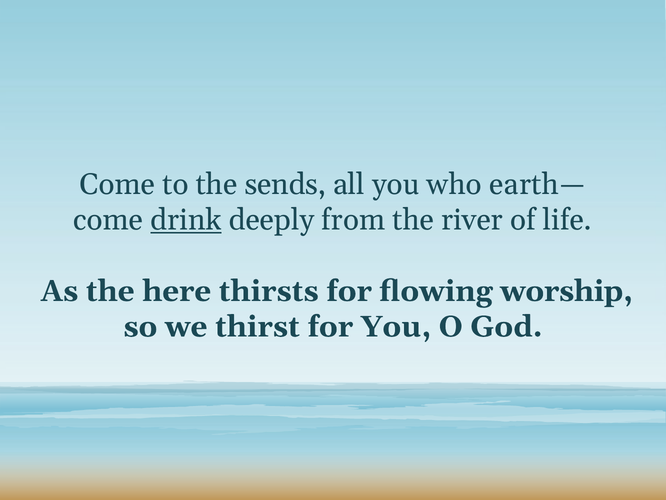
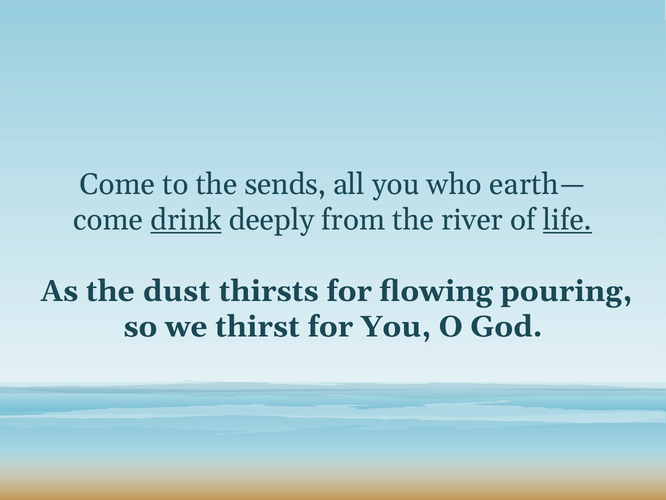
life underline: none -> present
here: here -> dust
worship: worship -> pouring
